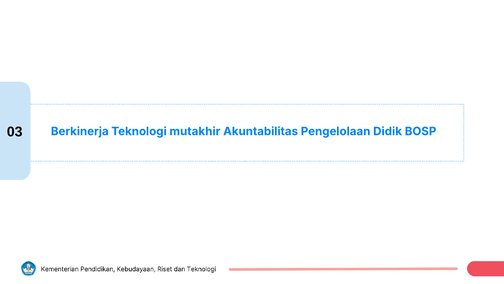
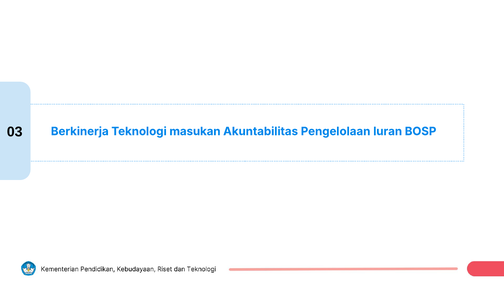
mutakhir: mutakhir -> masukan
Didik: Didik -> Iuran
